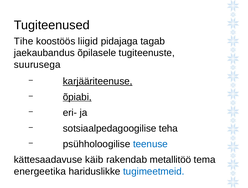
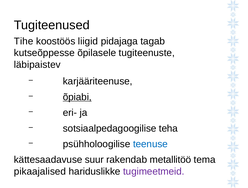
jaekaubandus: jaekaubandus -> kutseõppesse
suurusega: suurusega -> läbipaistev
karjääriteenuse underline: present -> none
käib: käib -> suur
energeetika: energeetika -> pikaajalised
tugimeetmeid colour: blue -> purple
